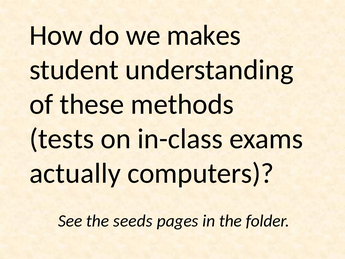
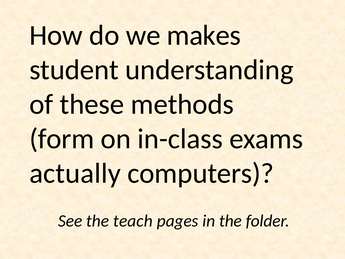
tests: tests -> form
seeds: seeds -> teach
